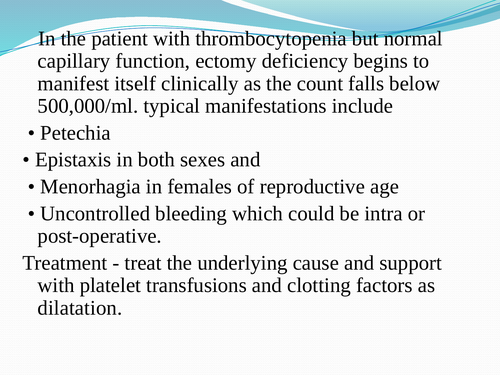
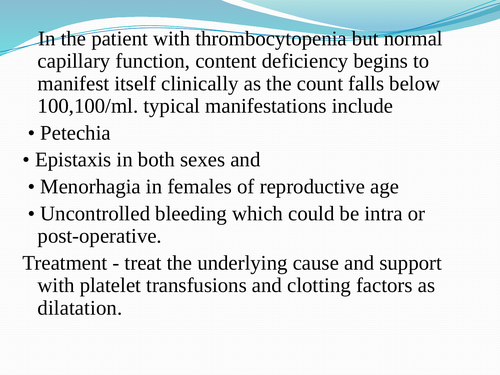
ectomy: ectomy -> content
500,000/ml: 500,000/ml -> 100,100/ml
